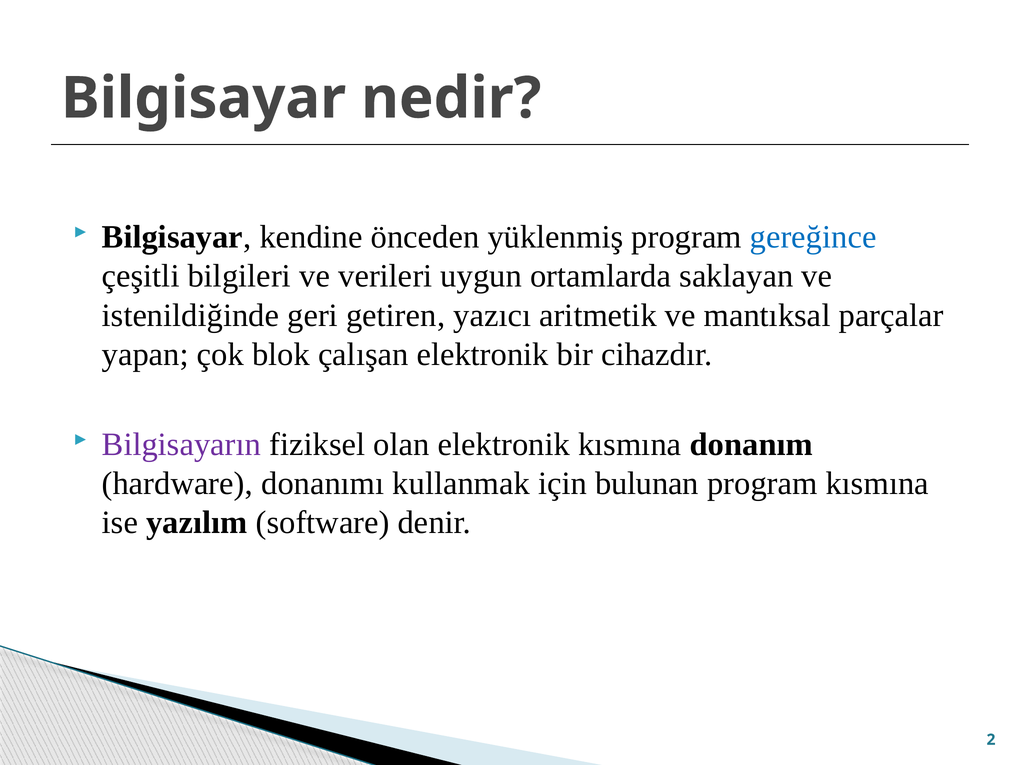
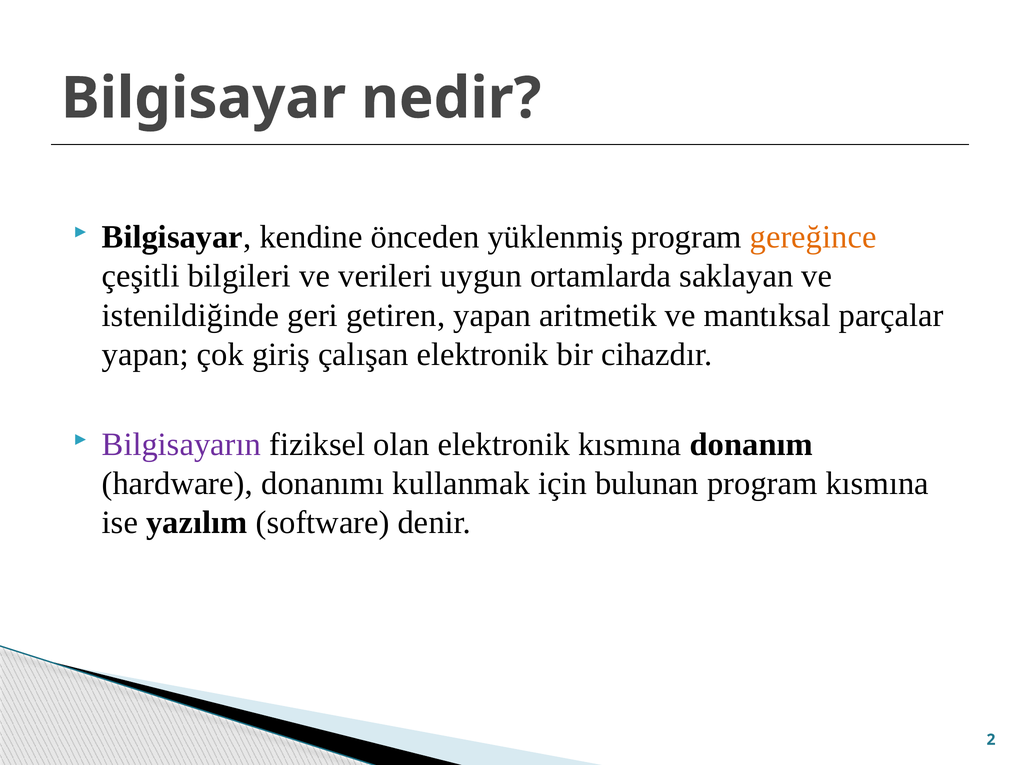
gereğince colour: blue -> orange
getiren yazıcı: yazıcı -> yapan
blok: blok -> giriş
